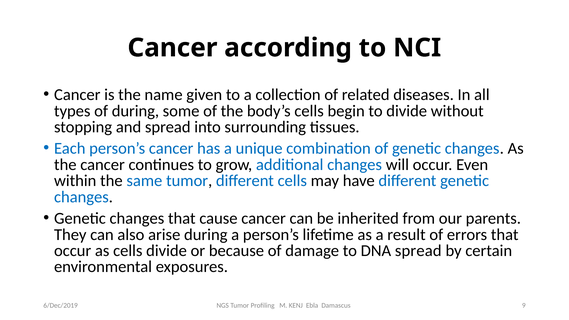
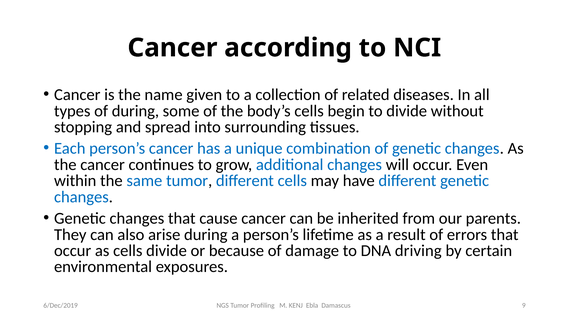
DNA spread: spread -> driving
